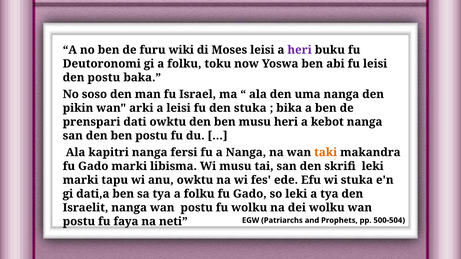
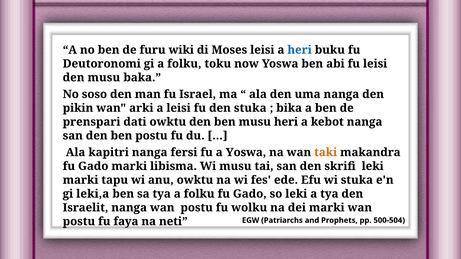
heri at (300, 50) colour: purple -> blue
den postu: postu -> musu
a Nanga: Nanga -> Yoswa
dati,a: dati,a -> leki,a
dei wolku: wolku -> marki
